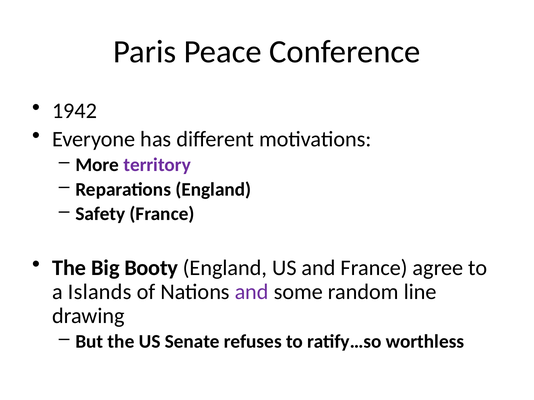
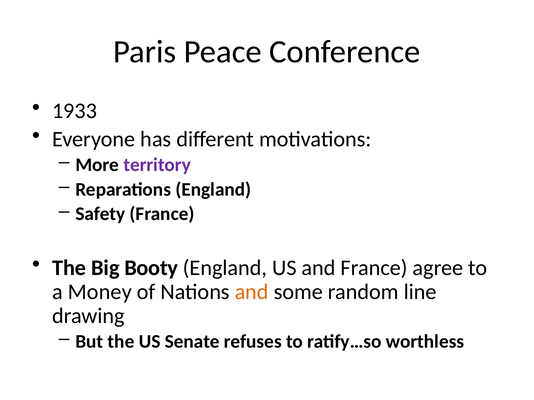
1942: 1942 -> 1933
Islands: Islands -> Money
and at (252, 292) colour: purple -> orange
